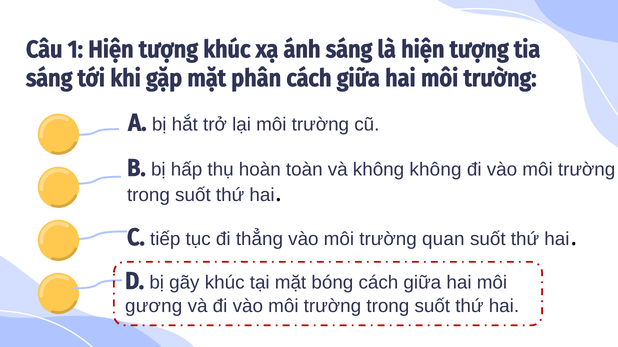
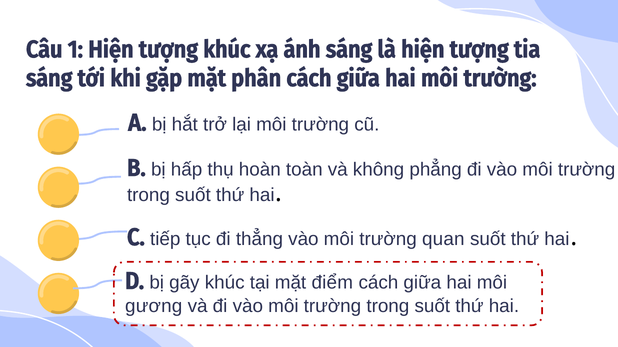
không không: không -> phẳng
bóng: bóng -> điểm
